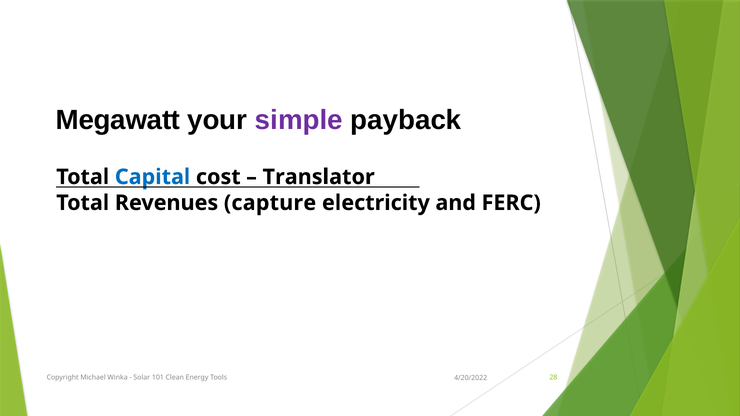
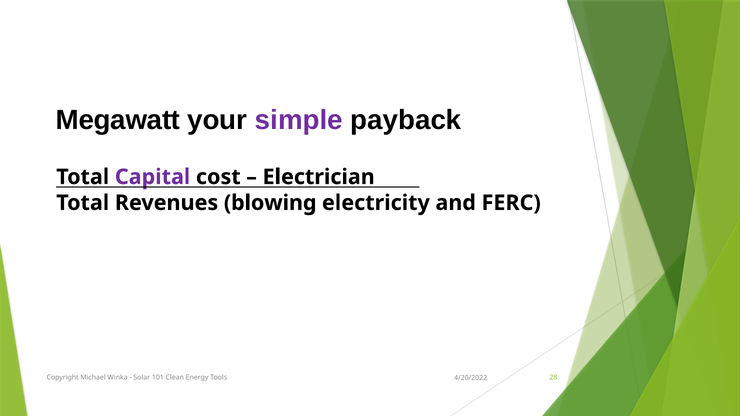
Capital colour: blue -> purple
Translator: Translator -> Electrician
capture: capture -> blowing
